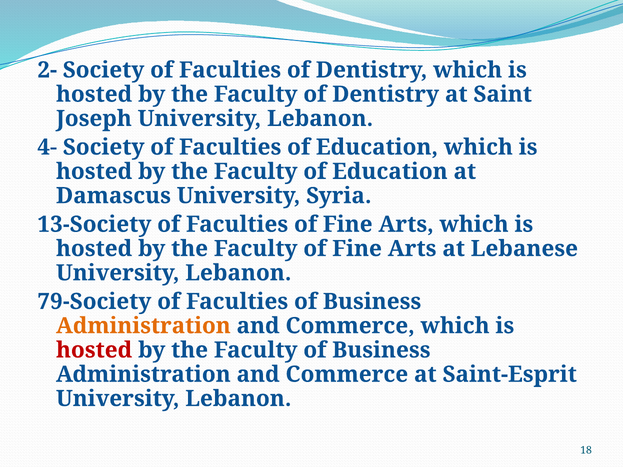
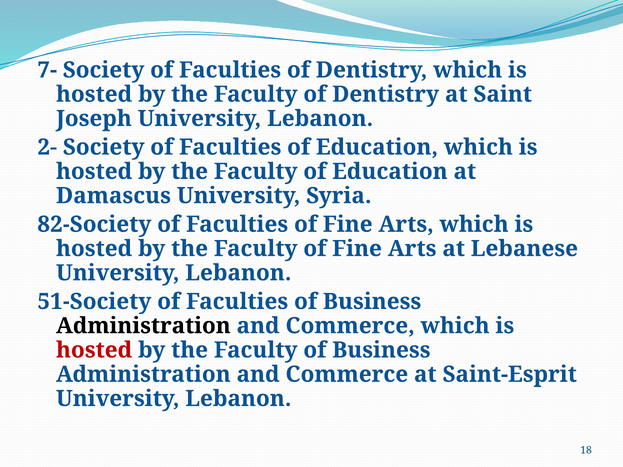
2-: 2- -> 7-
4-: 4- -> 2-
13-Society: 13-Society -> 82-Society
79-Society: 79-Society -> 51-Society
Administration at (143, 326) colour: orange -> black
